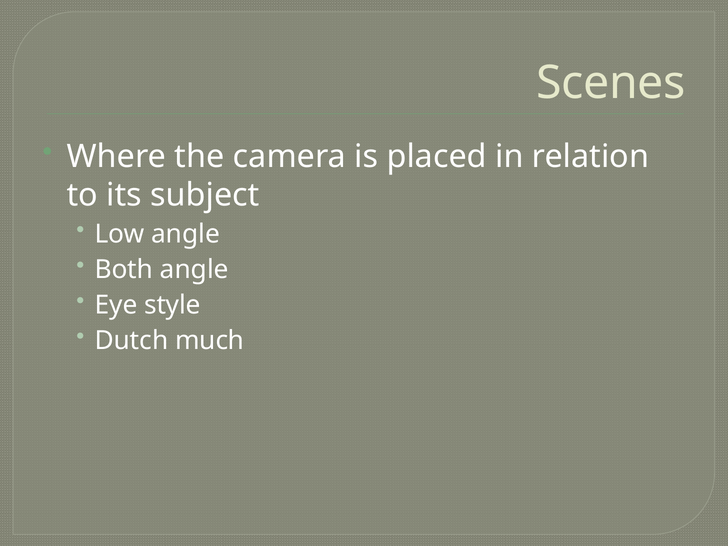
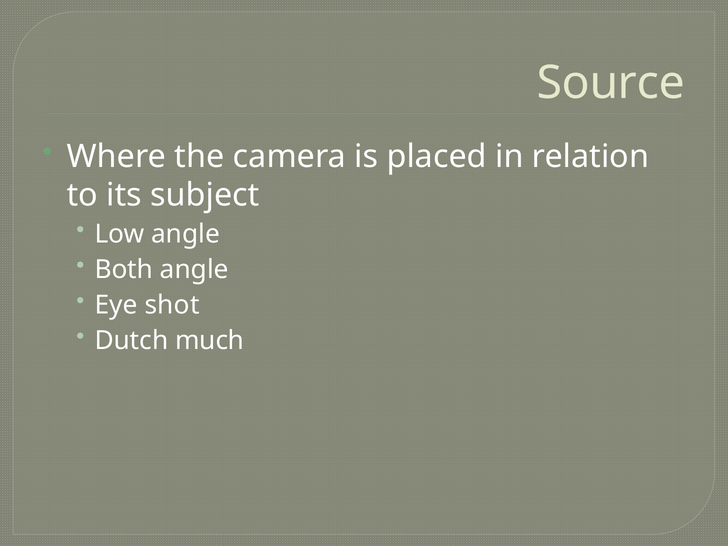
Scenes: Scenes -> Source
style: style -> shot
